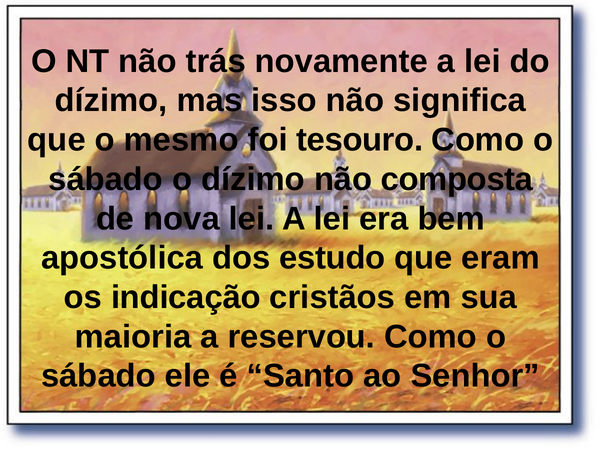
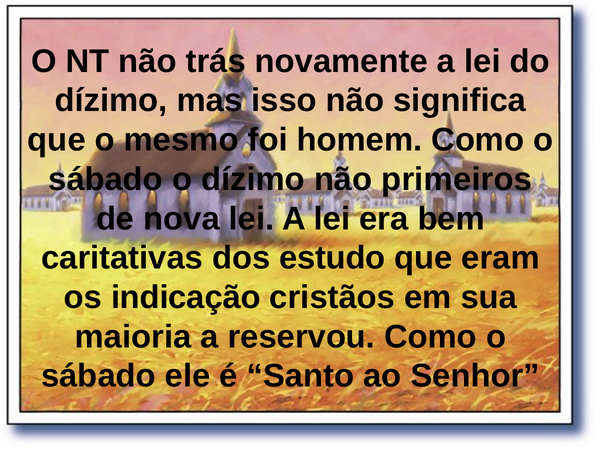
tesouro: tesouro -> homem
composta: composta -> primeiros
apostólica: apostólica -> caritativas
